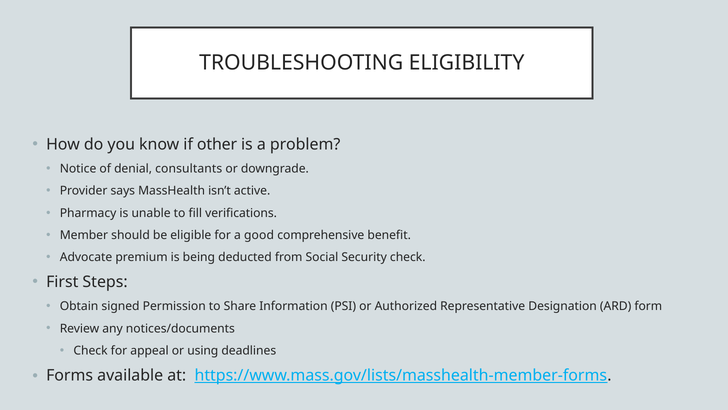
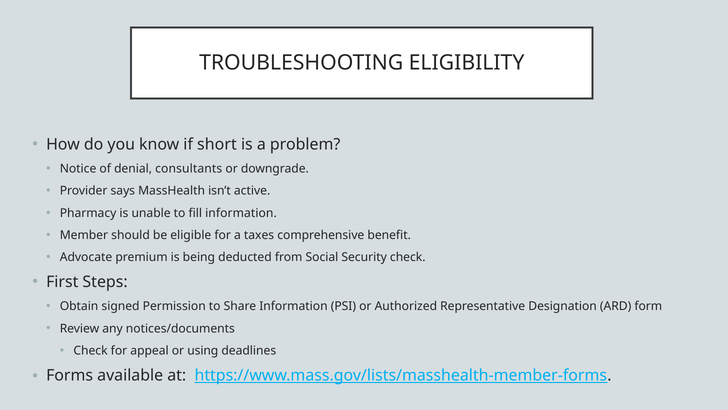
other: other -> short
fill verifications: verifications -> information
good: good -> taxes
